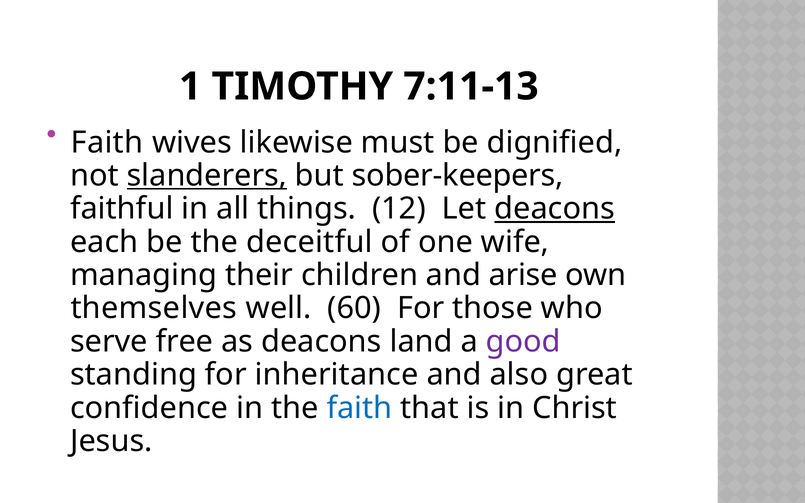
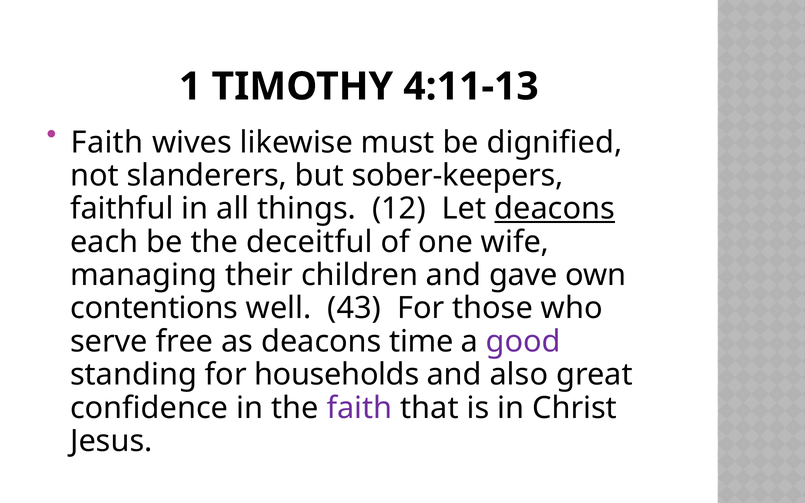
7:11-13: 7:11-13 -> 4:11-13
slanderers underline: present -> none
arise: arise -> gave
themselves: themselves -> contentions
60: 60 -> 43
land: land -> time
inheritance: inheritance -> households
faith at (359, 408) colour: blue -> purple
